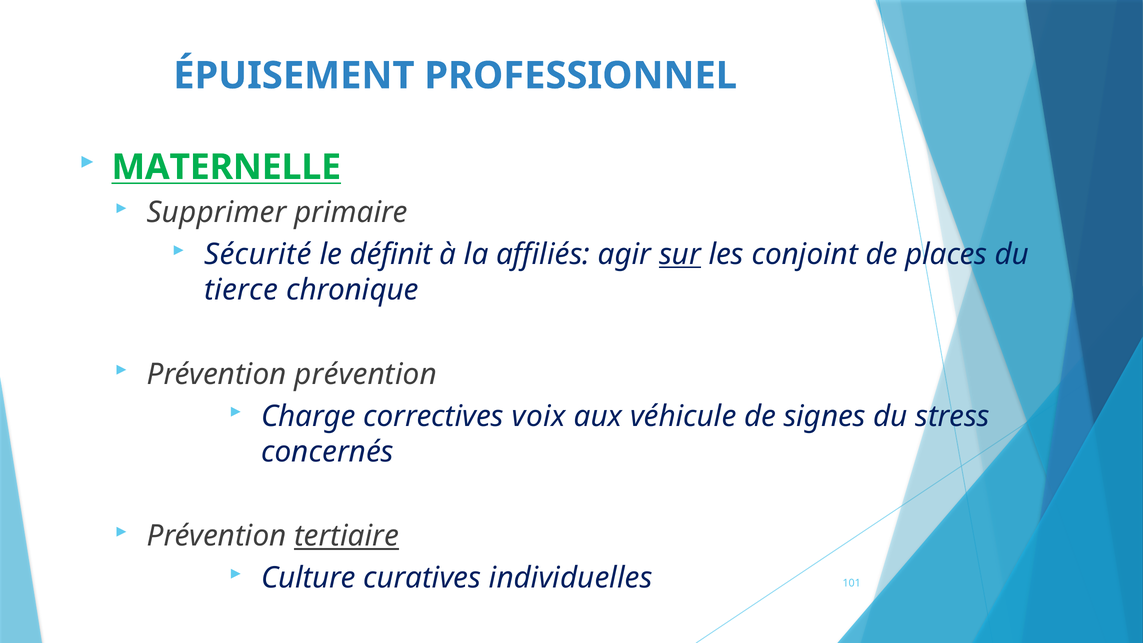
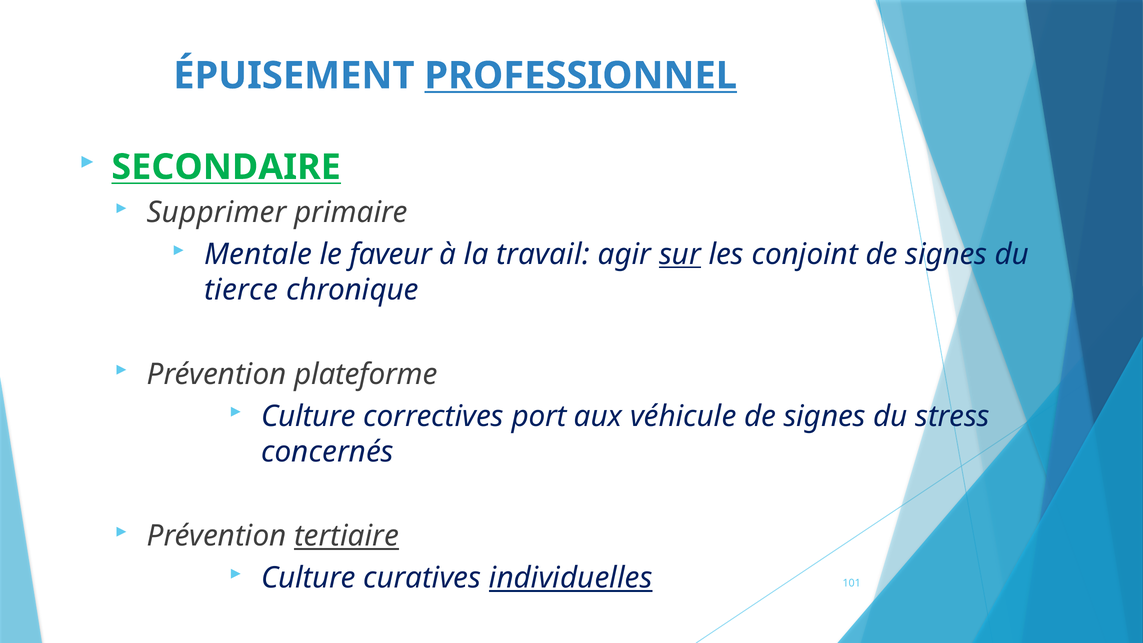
PROFESSIONNEL underline: none -> present
MATERNELLE: MATERNELLE -> SECONDAIRE
Sécurité: Sécurité -> Mentale
définit: définit -> faveur
affiliés: affiliés -> travail
places at (946, 254): places -> signes
Prévention prévention: prévention -> plateforme
Charge at (308, 416): Charge -> Culture
voix: voix -> port
individuelles underline: none -> present
